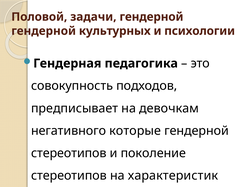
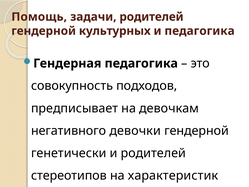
Половой: Половой -> Помощь
задачи гендерной: гендерной -> родителей
и психологии: психологии -> педагогика
которые: которые -> девочки
стереотипов at (69, 153): стереотипов -> генетически
и поколение: поколение -> родителей
